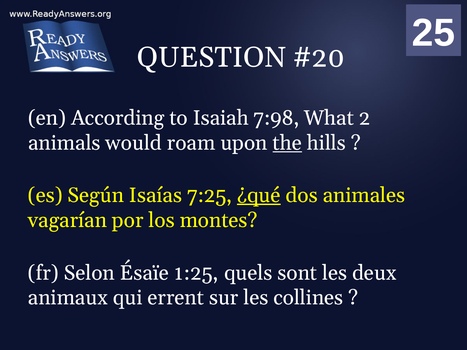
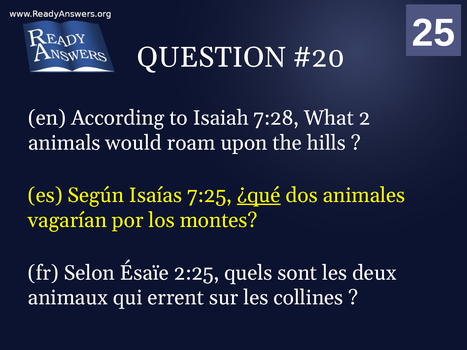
7:98: 7:98 -> 7:28
the underline: present -> none
1:25: 1:25 -> 2:25
